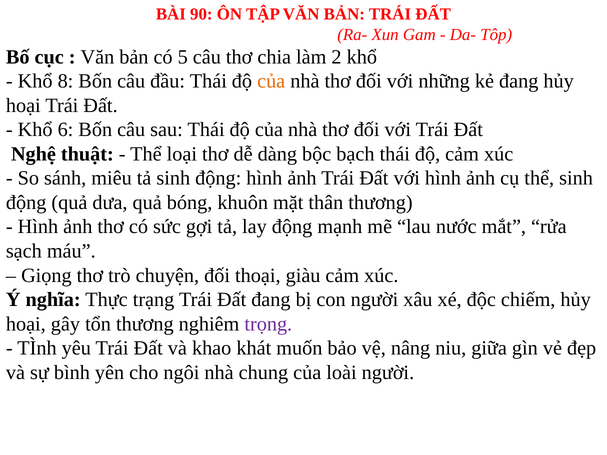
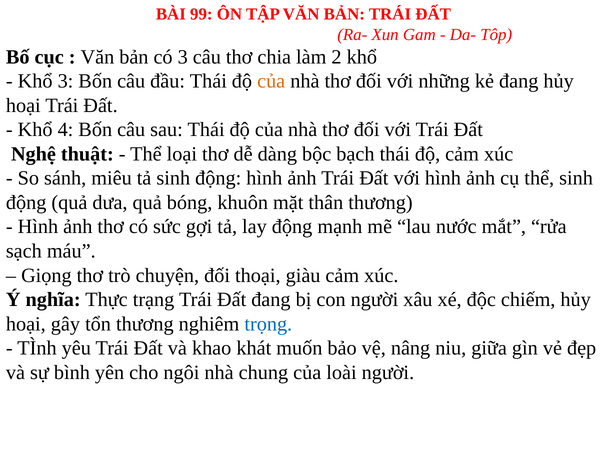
90: 90 -> 99
có 5: 5 -> 3
Khổ 8: 8 -> 3
6: 6 -> 4
trọng colour: purple -> blue
